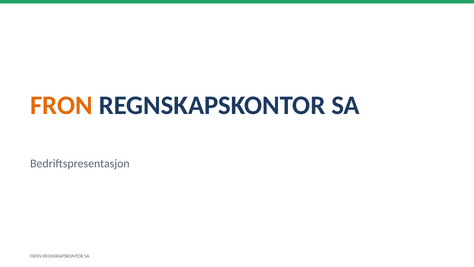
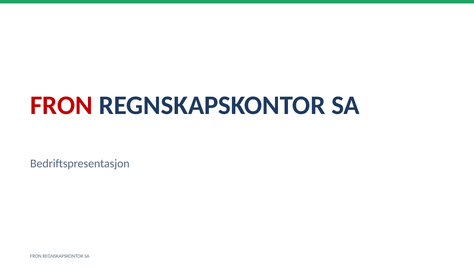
FRON at (61, 105) colour: orange -> red
